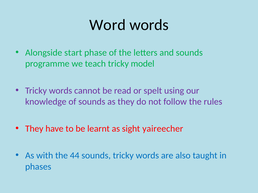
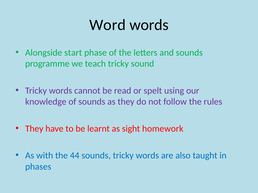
model: model -> sound
yaireecher: yaireecher -> homework
